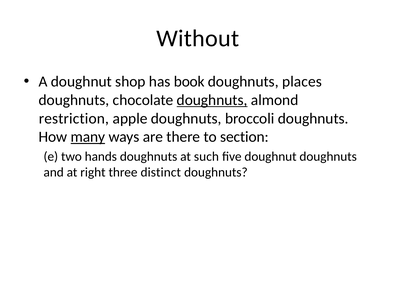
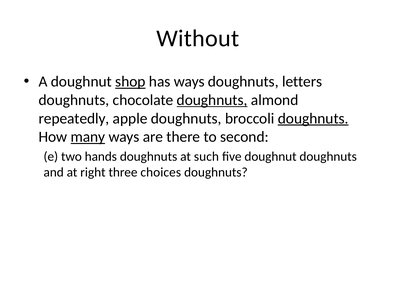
shop underline: none -> present
has book: book -> ways
places: places -> letters
restriction: restriction -> repeatedly
doughnuts at (313, 118) underline: none -> present
section: section -> second
distinct: distinct -> choices
